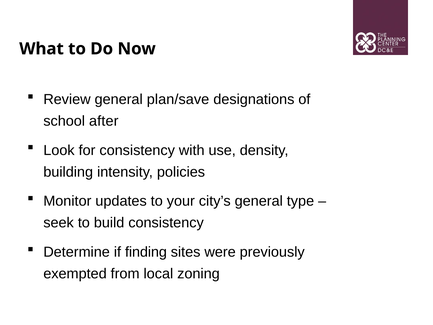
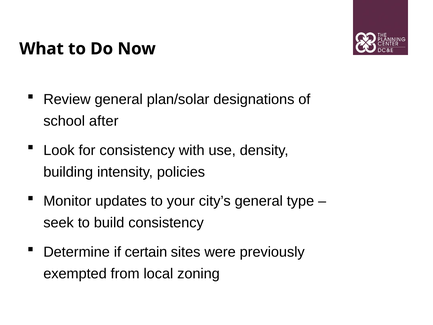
plan/save: plan/save -> plan/solar
finding: finding -> certain
